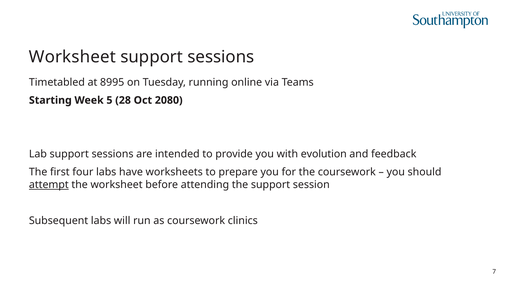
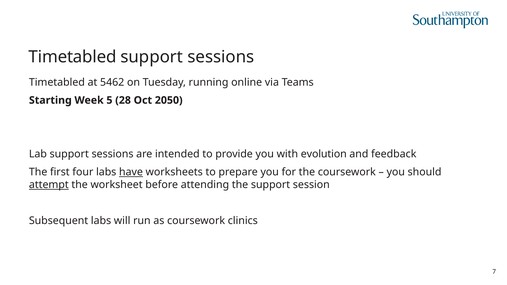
Worksheet at (72, 57): Worksheet -> Timetabled
8995: 8995 -> 5462
2080: 2080 -> 2050
have underline: none -> present
